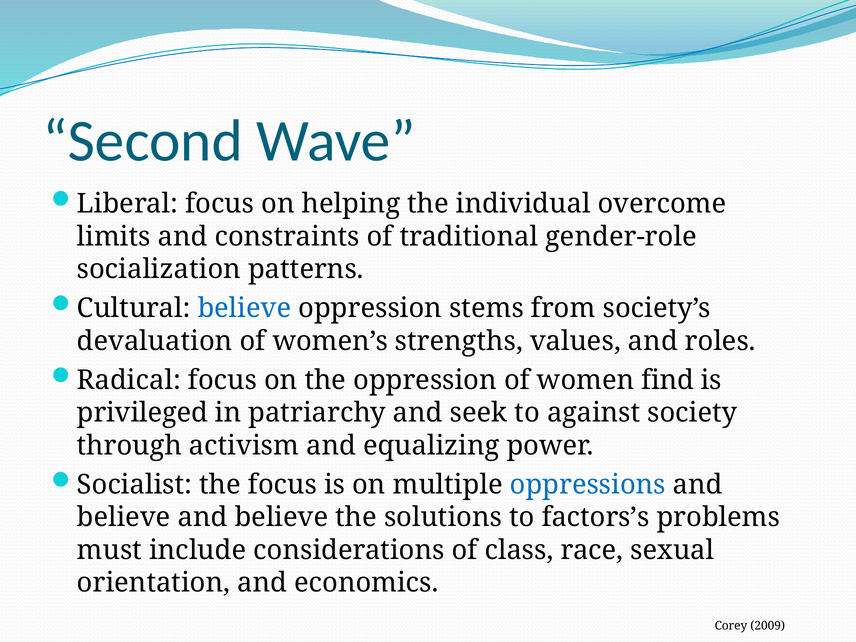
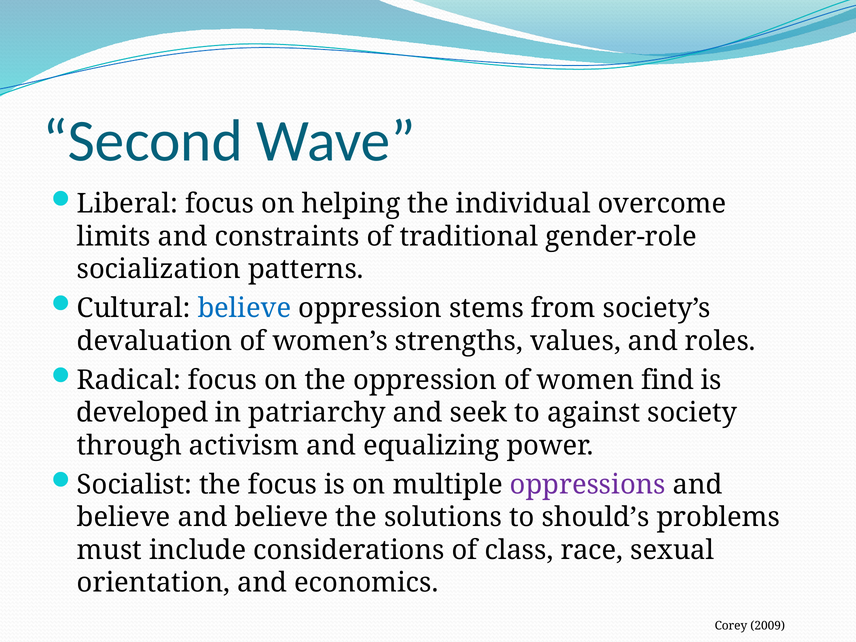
privileged: privileged -> developed
oppressions colour: blue -> purple
factors’s: factors’s -> should’s
